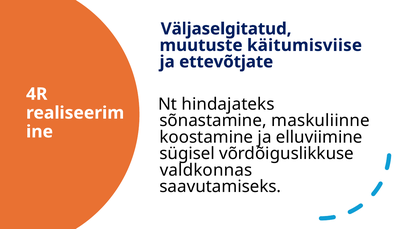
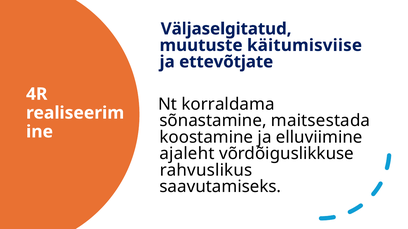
hindajateks: hindajateks -> korraldama
maskuliinne: maskuliinne -> maitsestada
sügisel: sügisel -> ajaleht
valdkonnas: valdkonnas -> rahvuslikus
